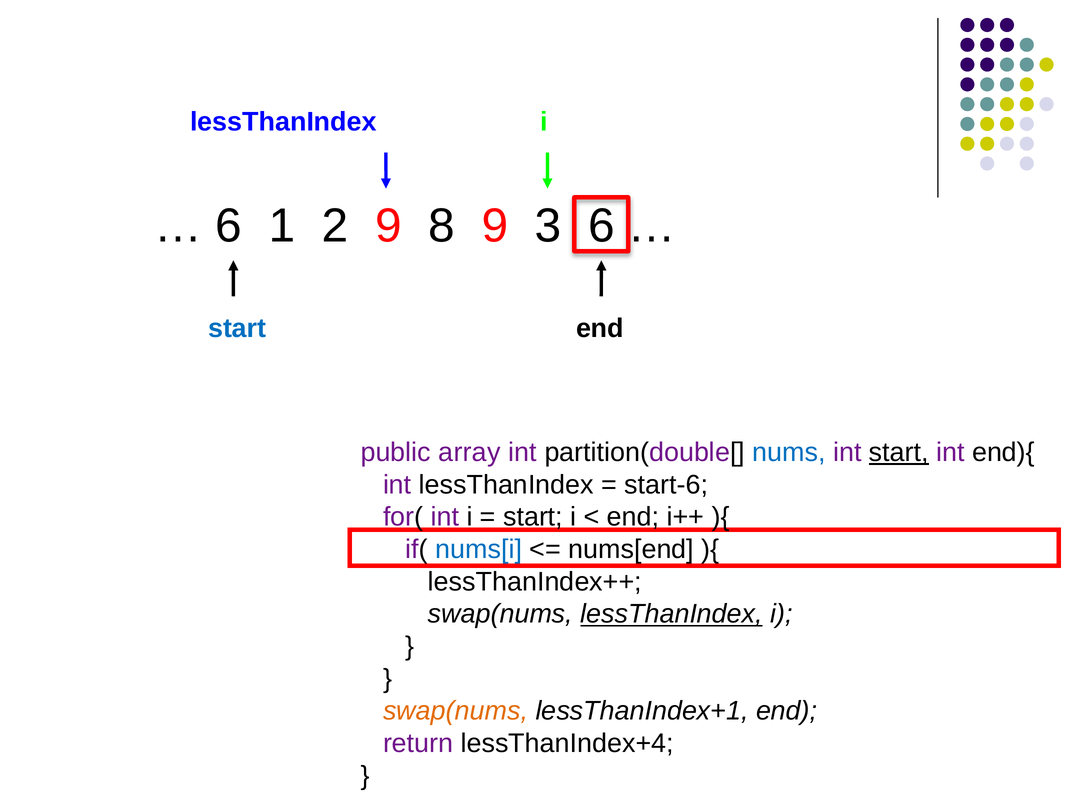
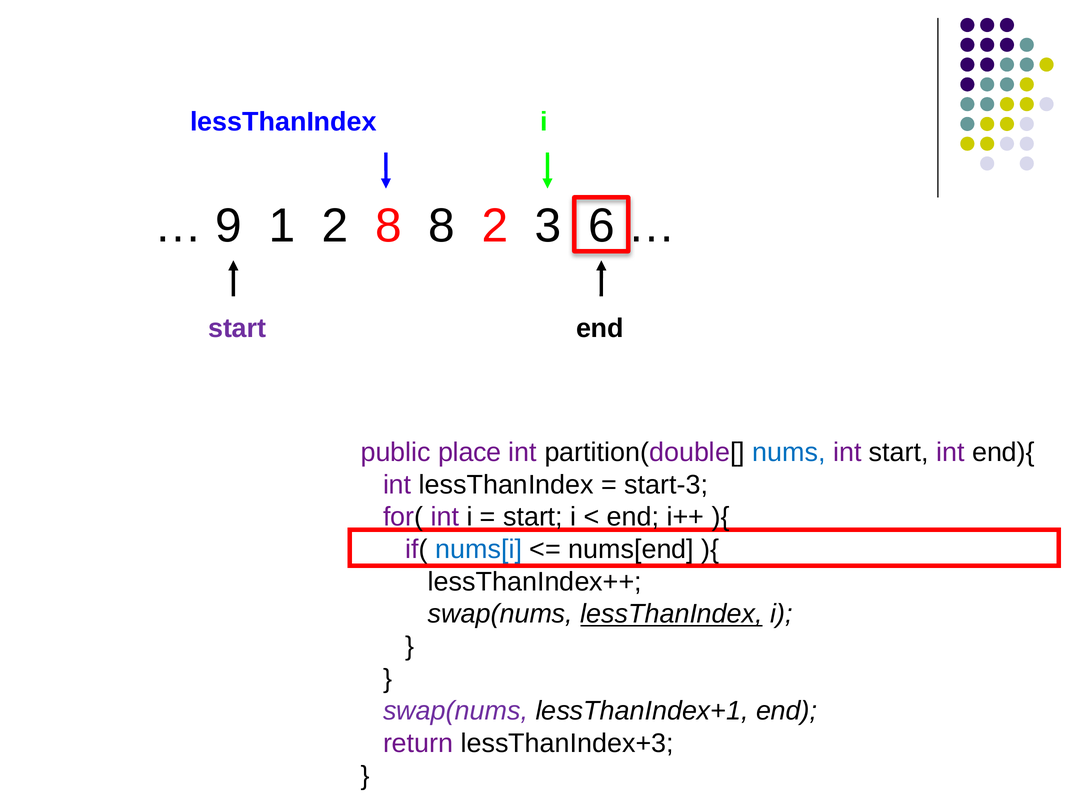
6 at (229, 226): 6 -> 9
2 9: 9 -> 8
8 9: 9 -> 2
start at (237, 328) colour: blue -> purple
array: array -> place
start at (899, 452) underline: present -> none
start-6: start-6 -> start-3
swap(nums at (456, 711) colour: orange -> purple
lessThanIndex+4: lessThanIndex+4 -> lessThanIndex+3
